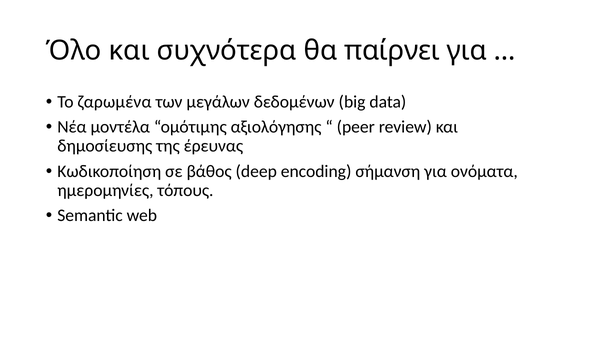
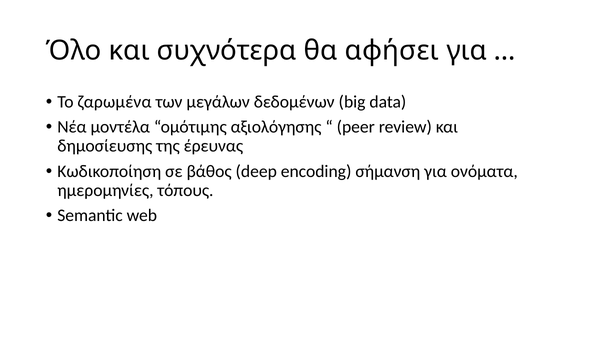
παίρνει: παίρνει -> αφήσει
